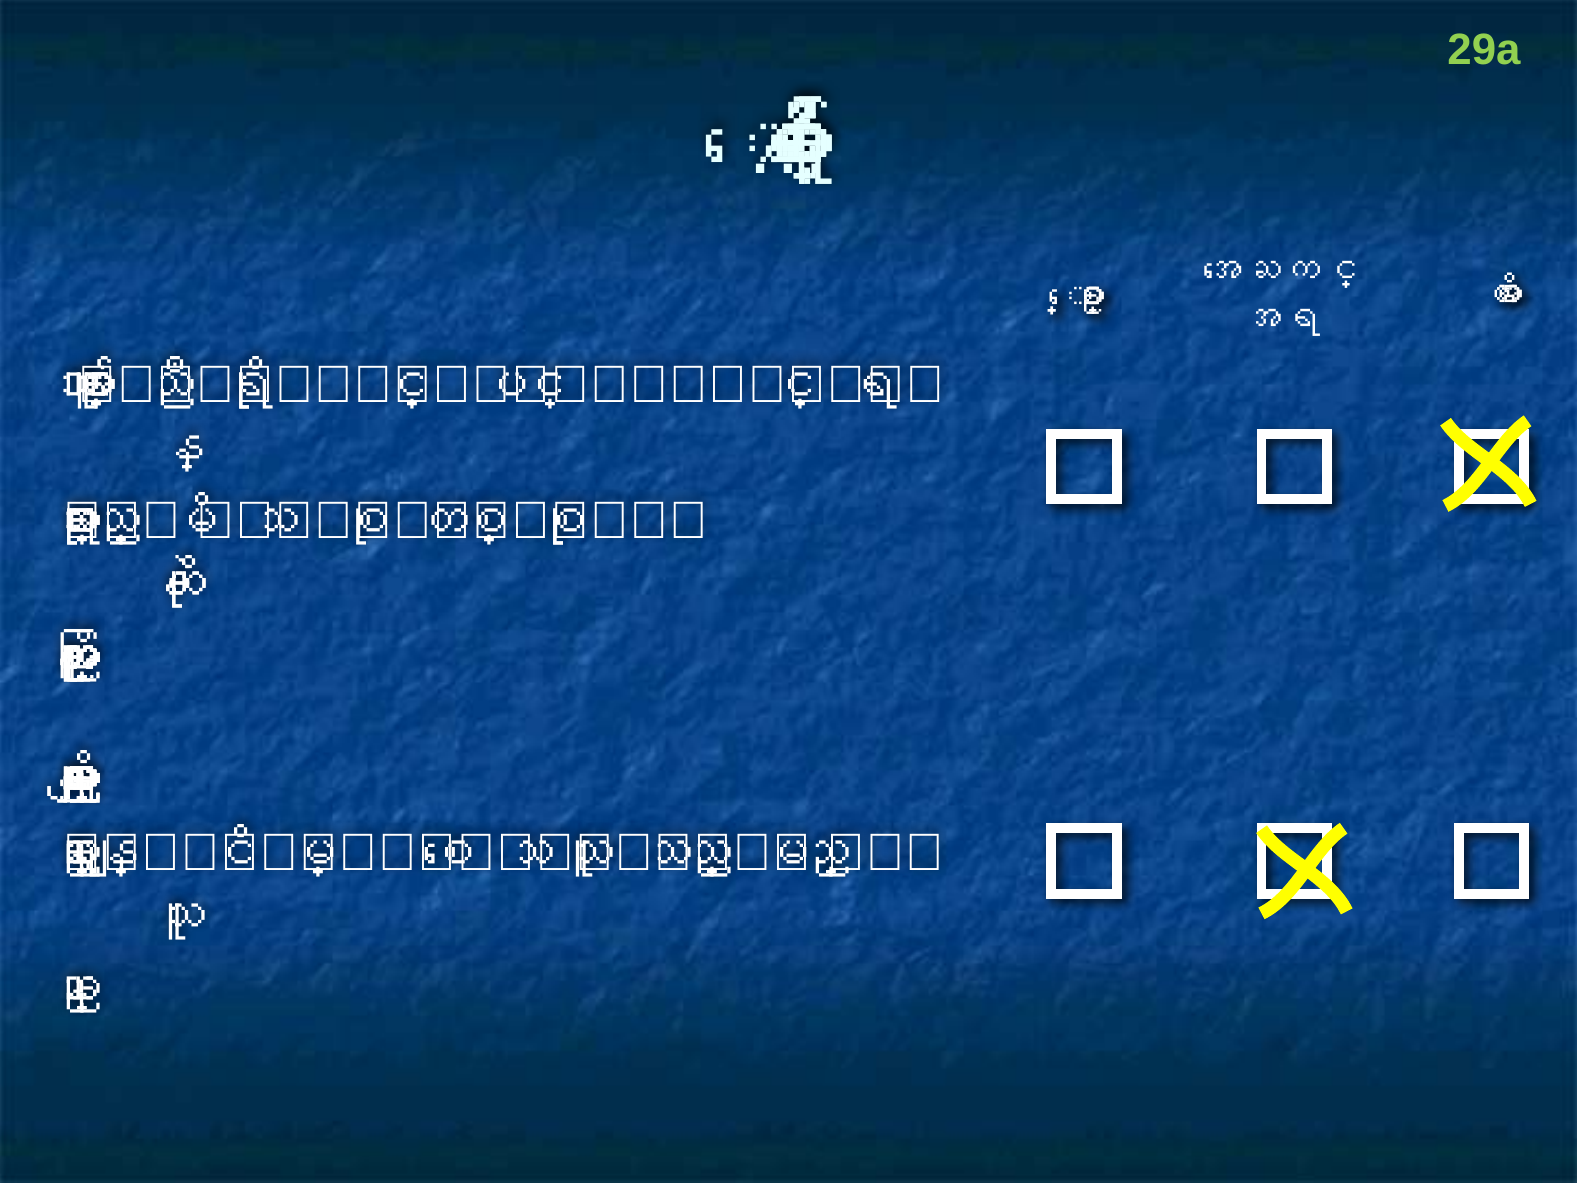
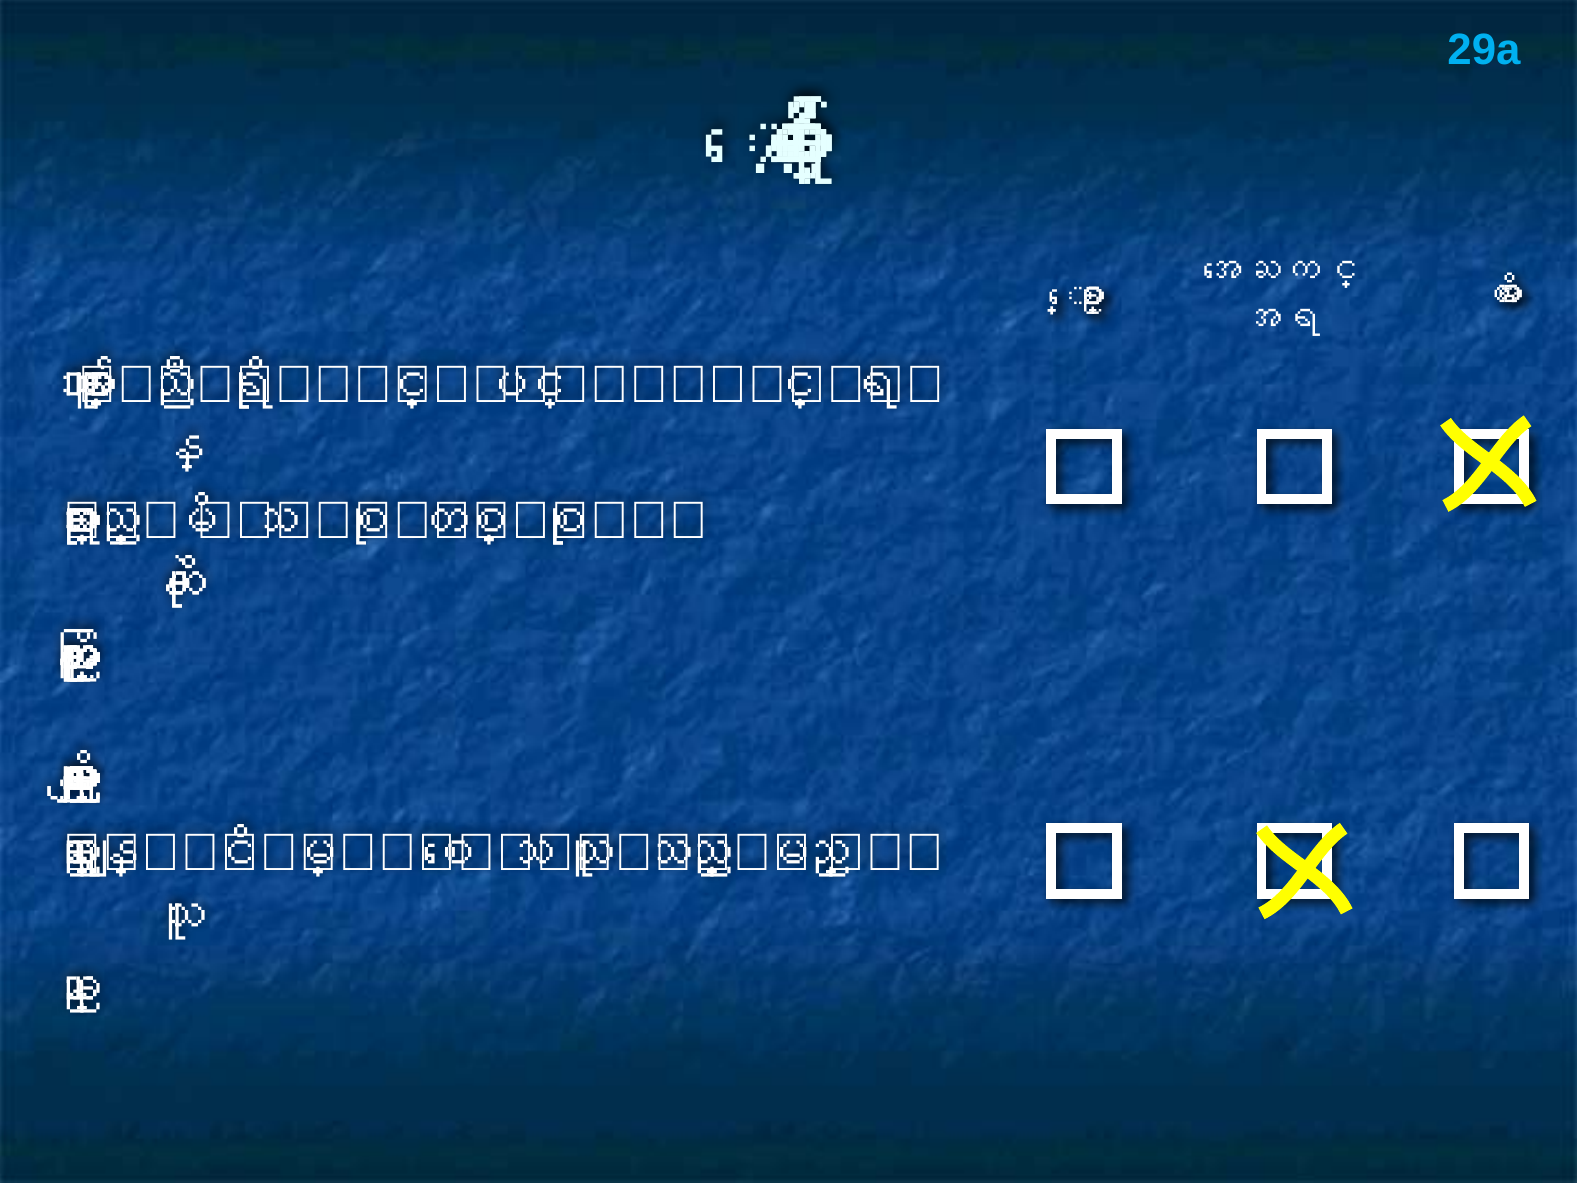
29a colour: light green -> light blue
